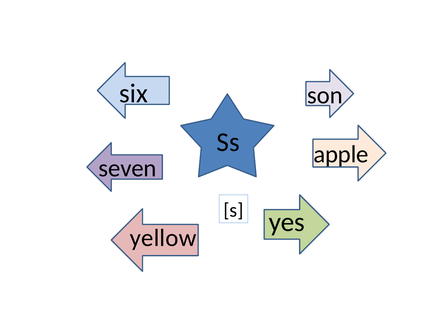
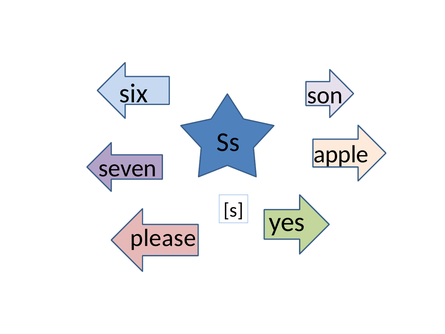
yellow: yellow -> please
